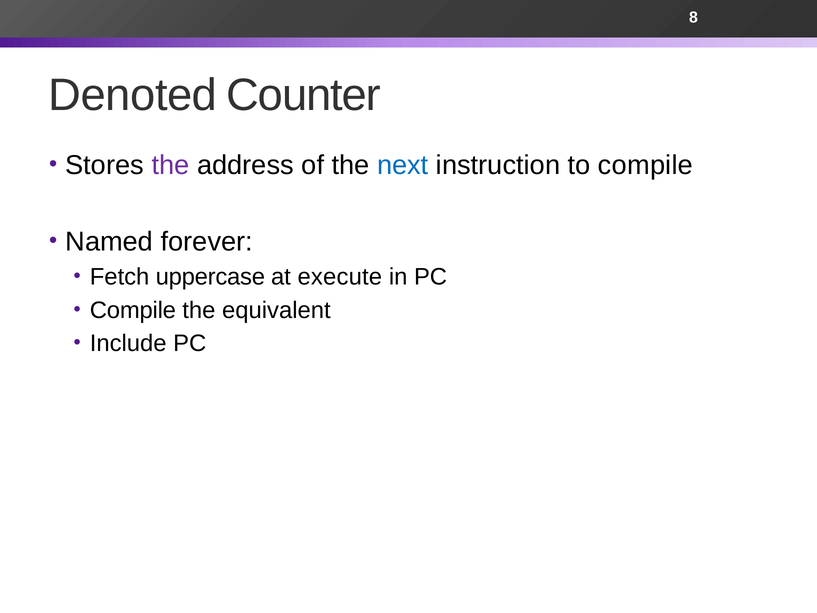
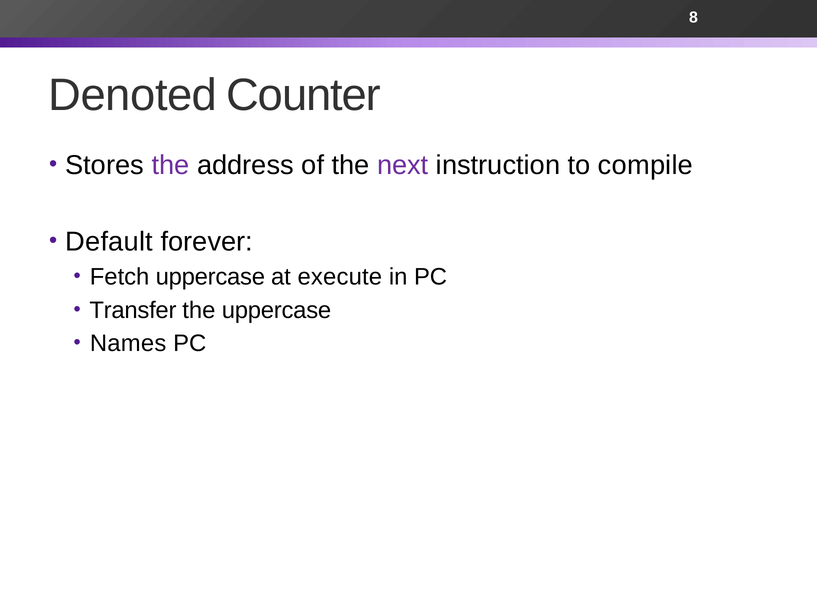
next colour: blue -> purple
Named: Named -> Default
Compile at (133, 310): Compile -> Transfer
the equivalent: equivalent -> uppercase
Include: Include -> Names
